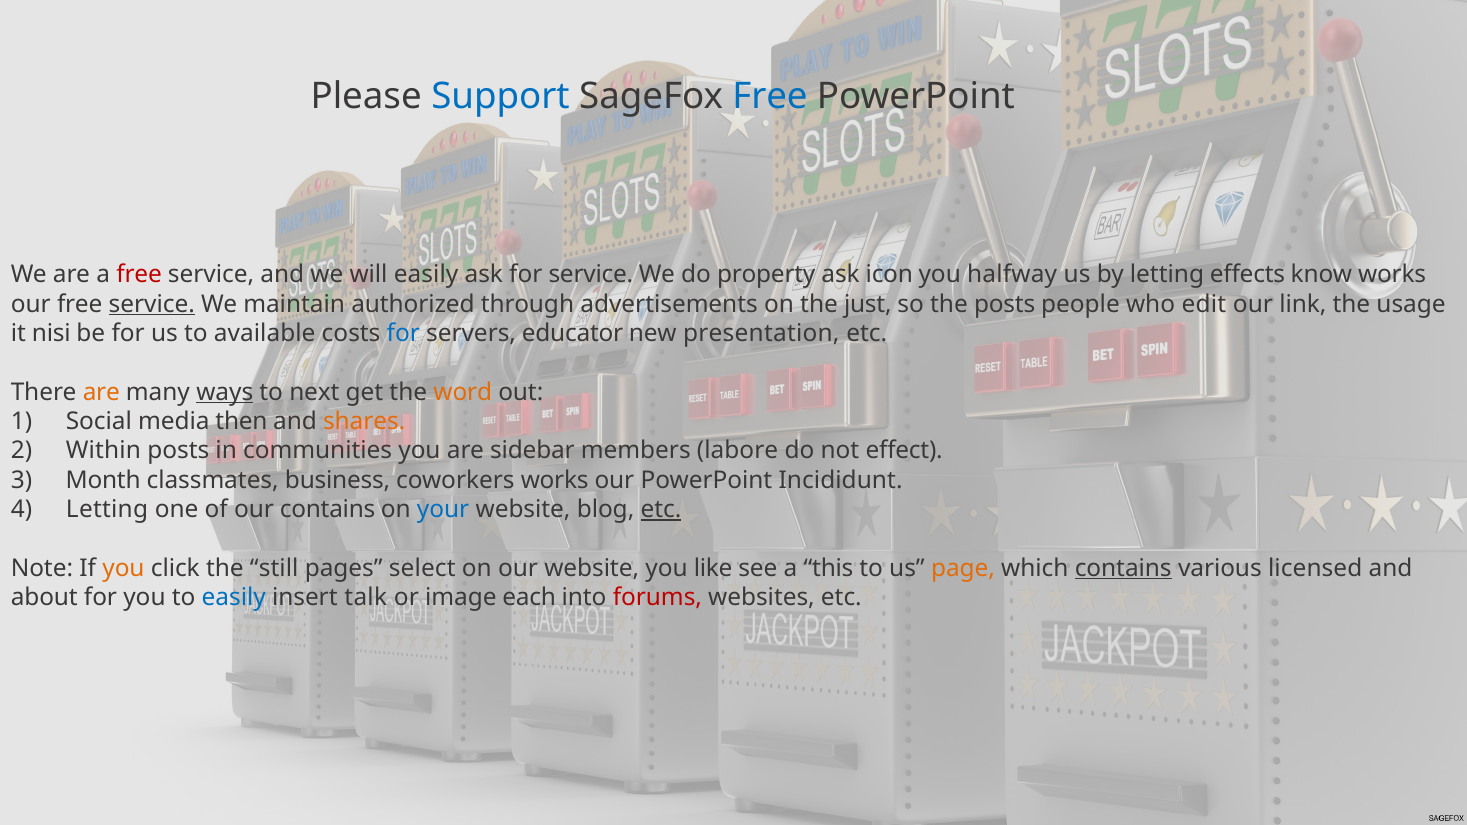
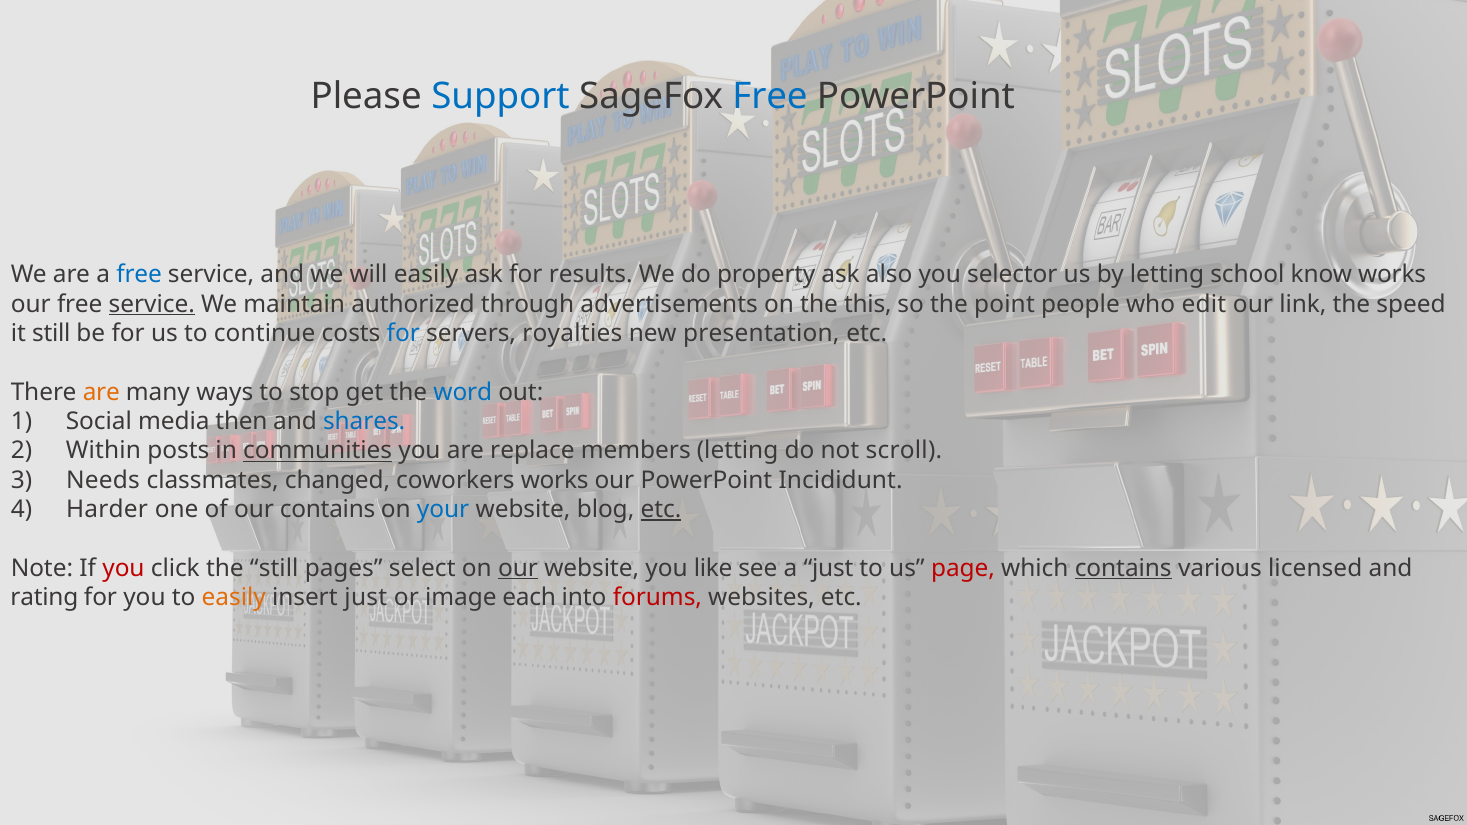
free at (139, 275) colour: red -> blue
for service: service -> results
icon: icon -> also
halfway: halfway -> selector
effects: effects -> school
just: just -> this
the posts: posts -> point
usage: usage -> speed
it nisi: nisi -> still
available: available -> continue
educator: educator -> royalties
ways underline: present -> none
next: next -> stop
word colour: orange -> blue
shares colour: orange -> blue
communities underline: none -> present
sidebar: sidebar -> replace
members labore: labore -> letting
effect: effect -> scroll
Month: Month -> Needs
business: business -> changed
Letting at (107, 510): Letting -> Harder
you at (123, 568) colour: orange -> red
our at (518, 568) underline: none -> present
a this: this -> just
page colour: orange -> red
about: about -> rating
easily at (234, 598) colour: blue -> orange
insert talk: talk -> just
